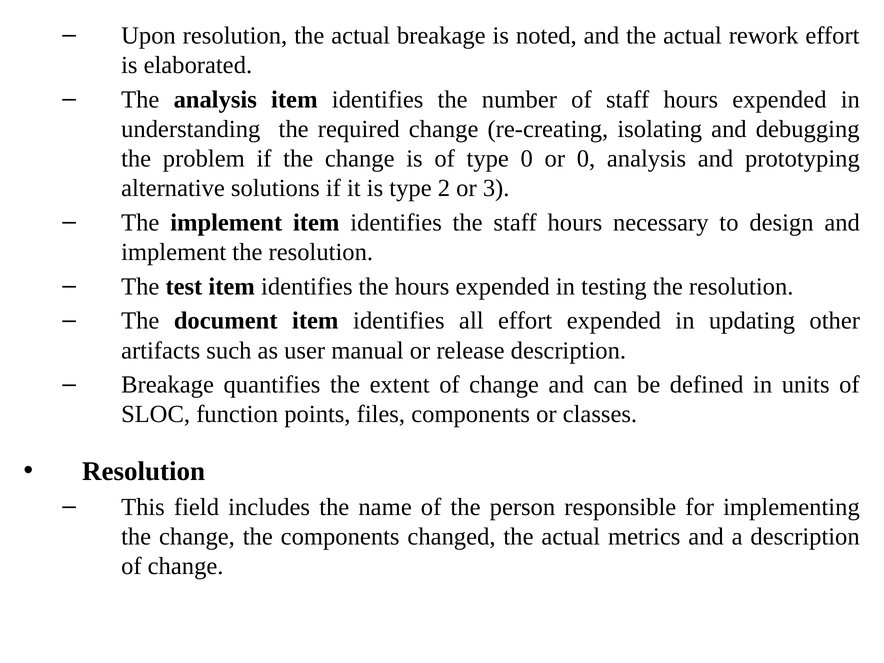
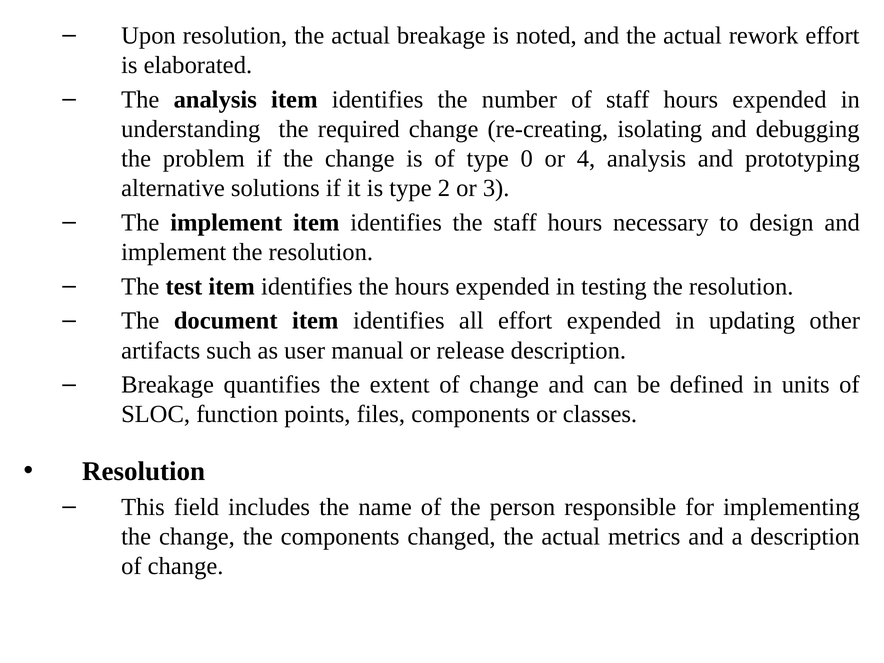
or 0: 0 -> 4
